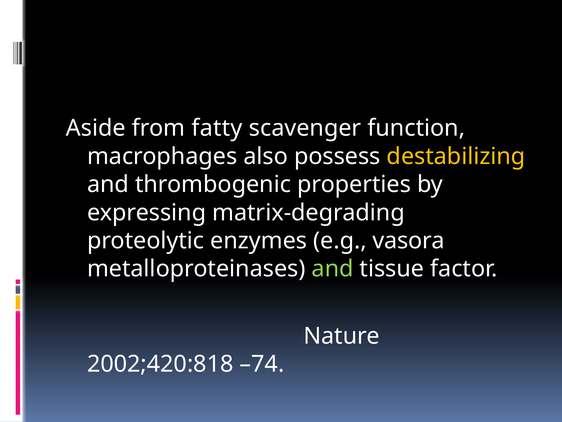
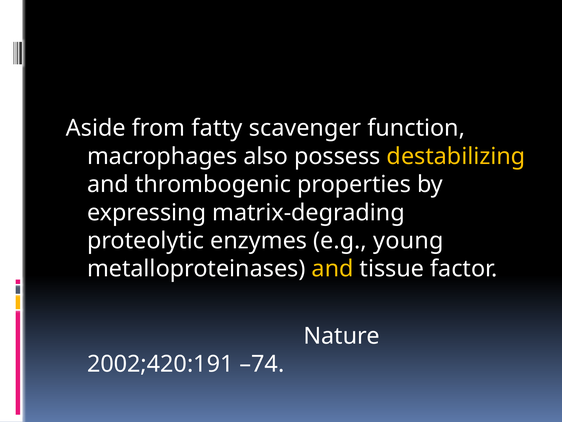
vasora: vasora -> young
and at (333, 269) colour: light green -> yellow
2002;420:818: 2002;420:818 -> 2002;420:191
